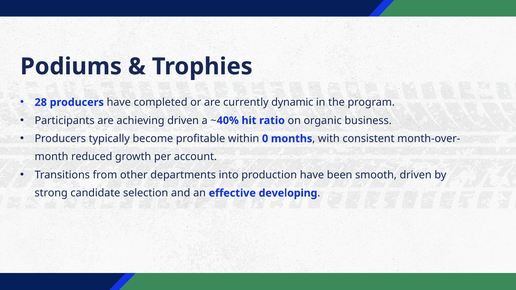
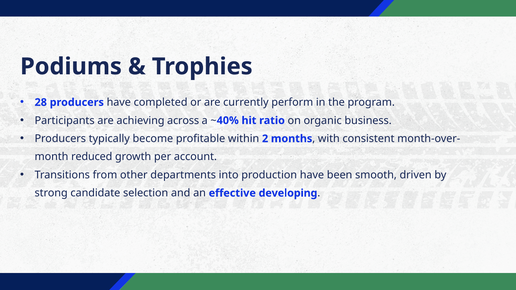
dynamic: dynamic -> perform
achieving driven: driven -> across
0: 0 -> 2
